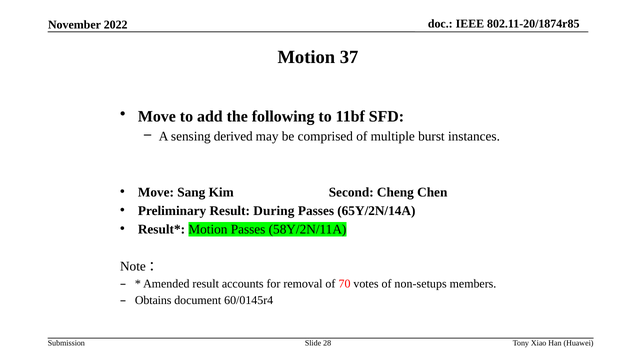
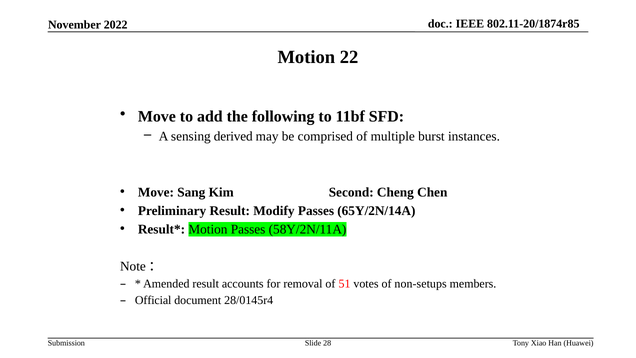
37: 37 -> 22
During: During -> Modify
70: 70 -> 51
Obtains: Obtains -> Official
60/0145r4: 60/0145r4 -> 28/0145r4
